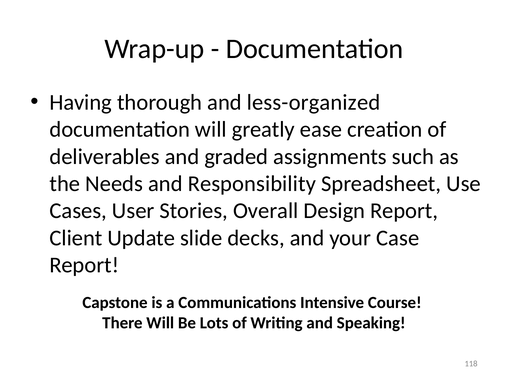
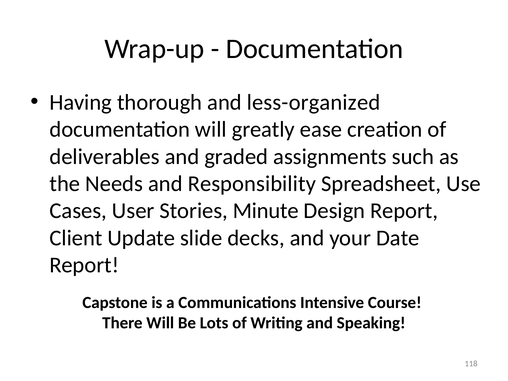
Overall: Overall -> Minute
Case: Case -> Date
